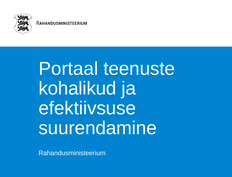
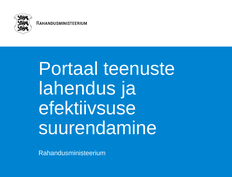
kohalikud: kohalikud -> lahendus
